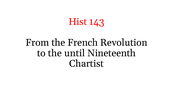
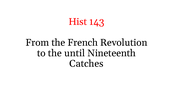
Chartist: Chartist -> Catches
